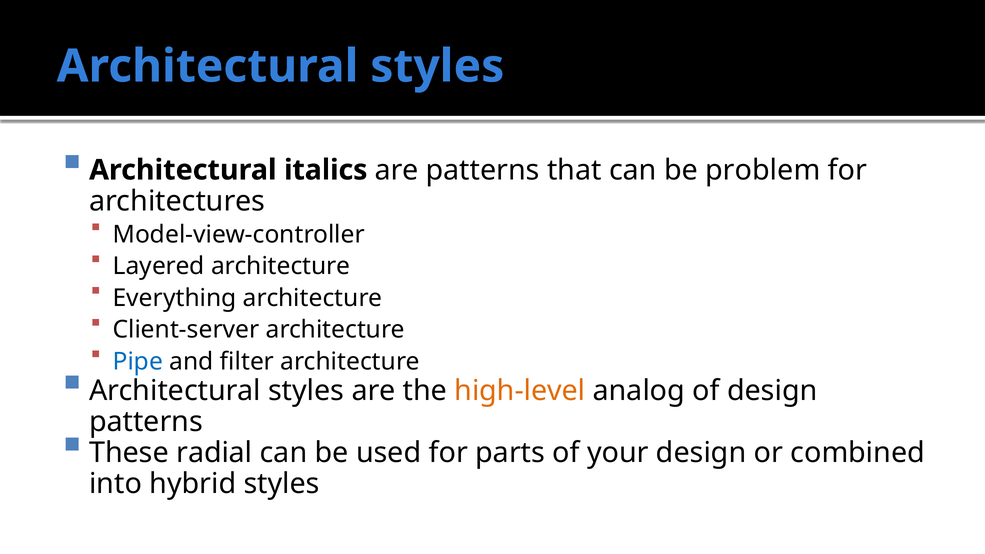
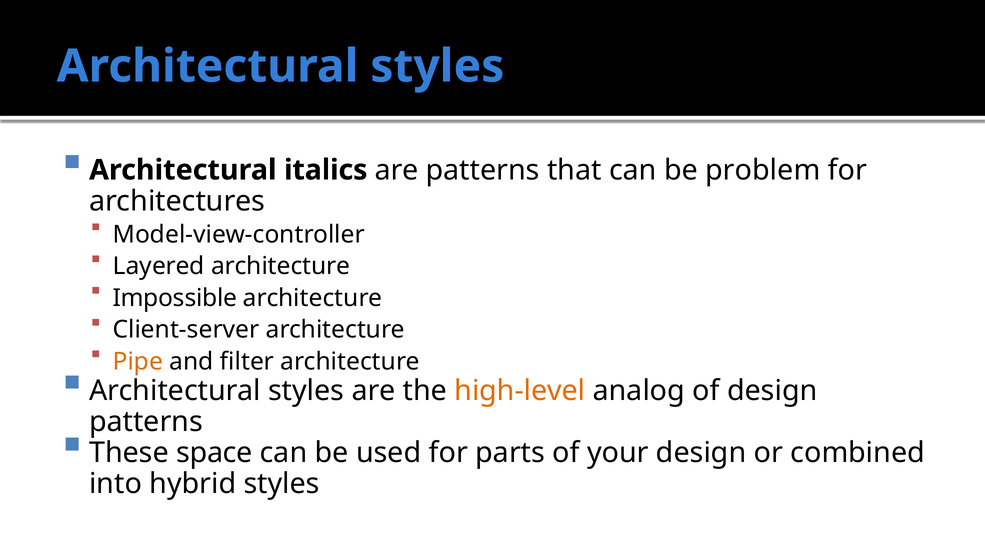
Everything: Everything -> Impossible
Pipe colour: blue -> orange
radial: radial -> space
